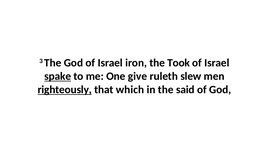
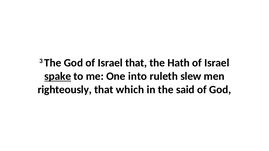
Israel iron: iron -> that
Took: Took -> Hath
give: give -> into
righteously underline: present -> none
